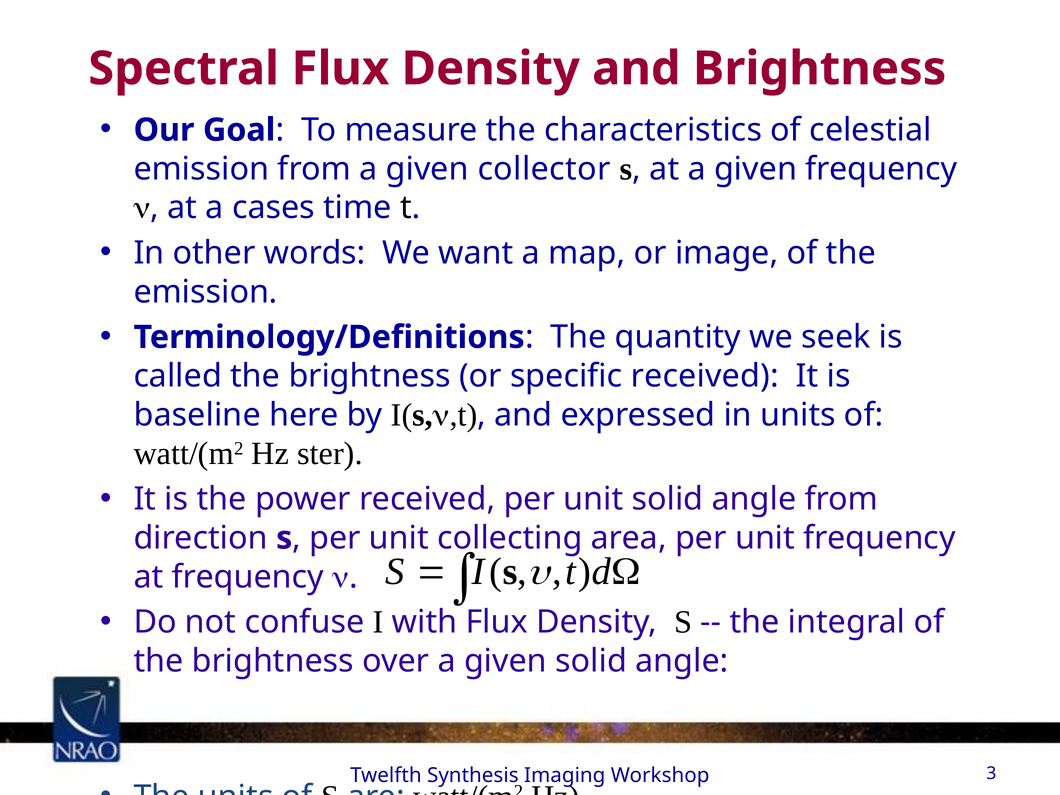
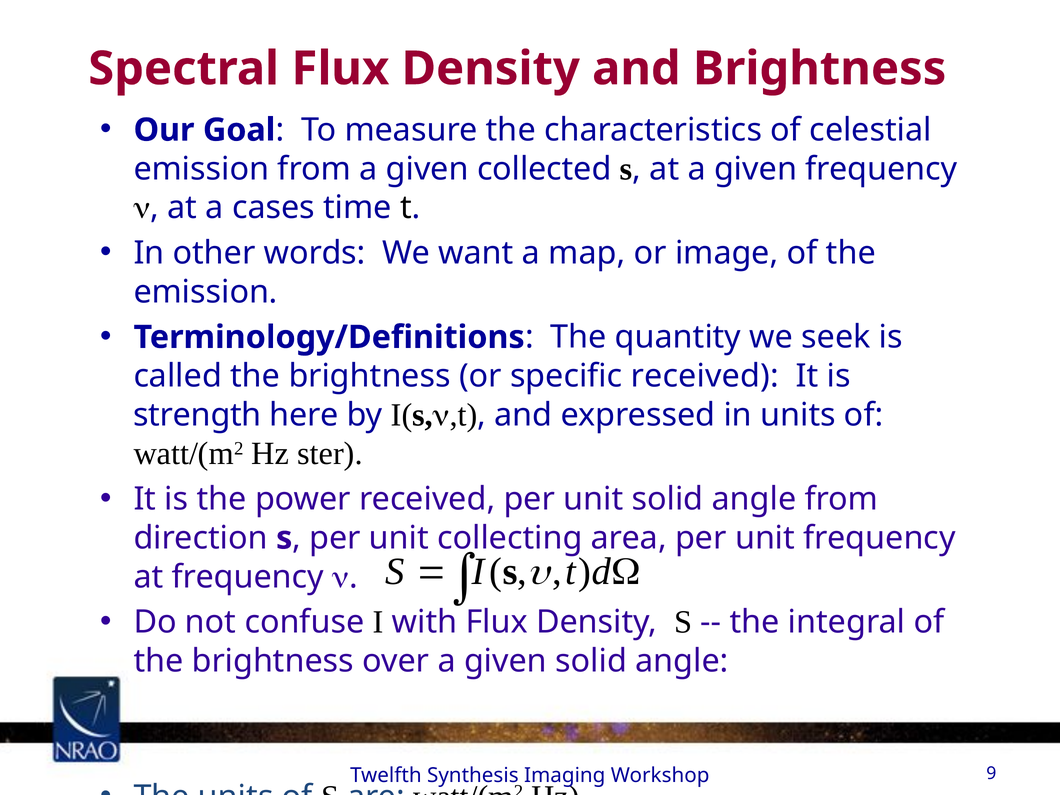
collector: collector -> collected
baseline: baseline -> strength
3: 3 -> 9
